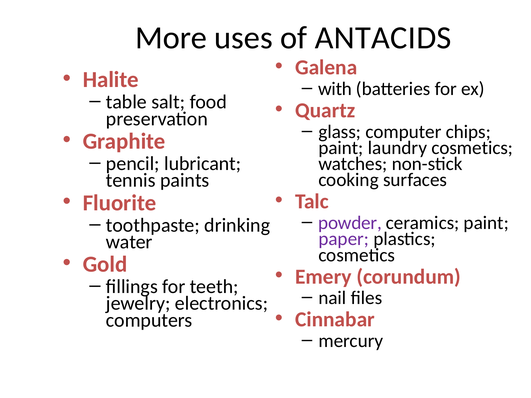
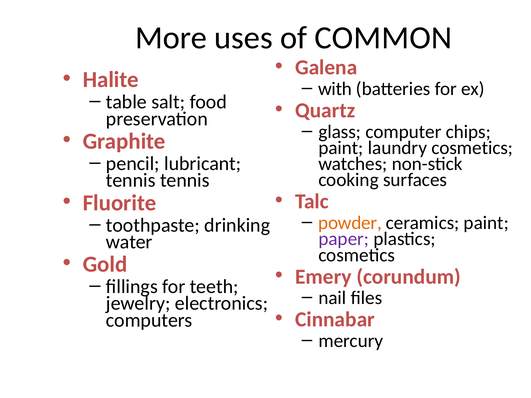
ANTACIDS: ANTACIDS -> COMMON
tennis paints: paints -> tennis
powder colour: purple -> orange
